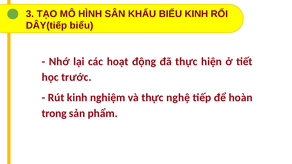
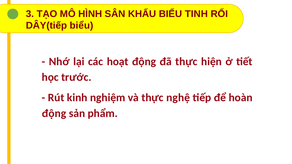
BIỂU KINH: KINH -> TINH
trong at (54, 113): trong -> động
